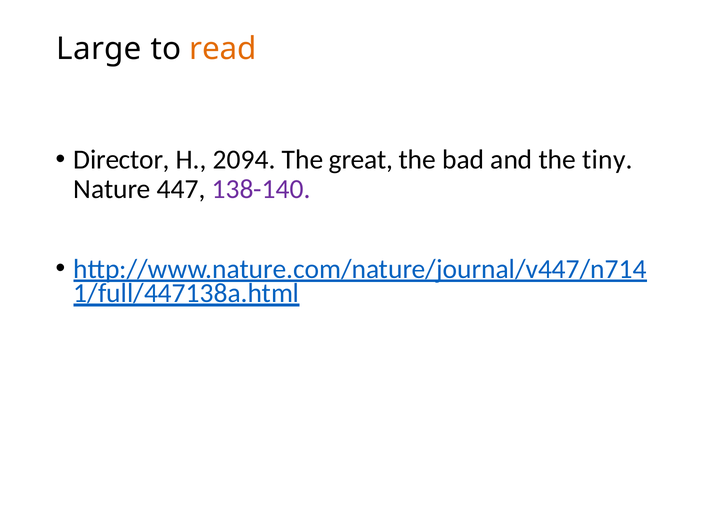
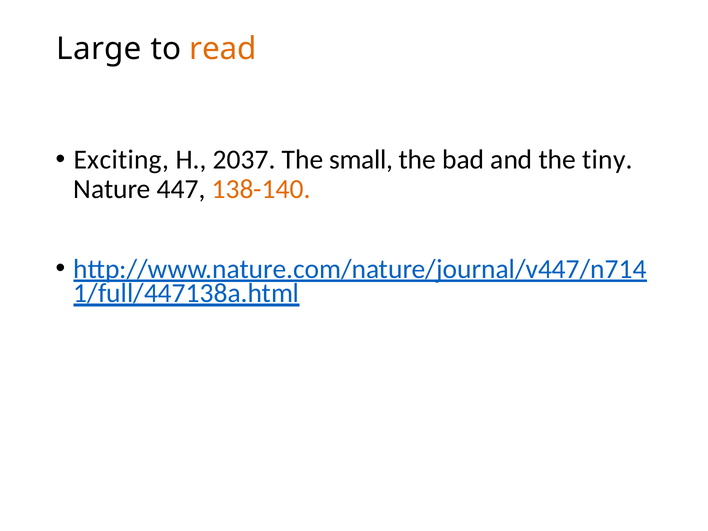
Director: Director -> Exciting
2094: 2094 -> 2037
great: great -> small
138-140 colour: purple -> orange
